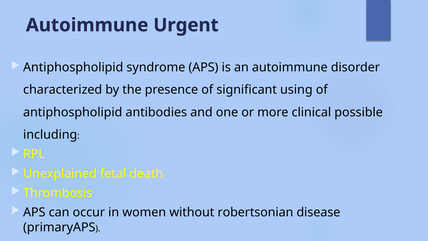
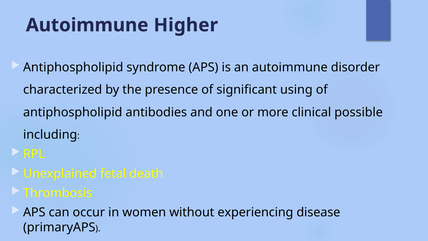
Urgent: Urgent -> Higher
robertsonian: robertsonian -> experiencing
